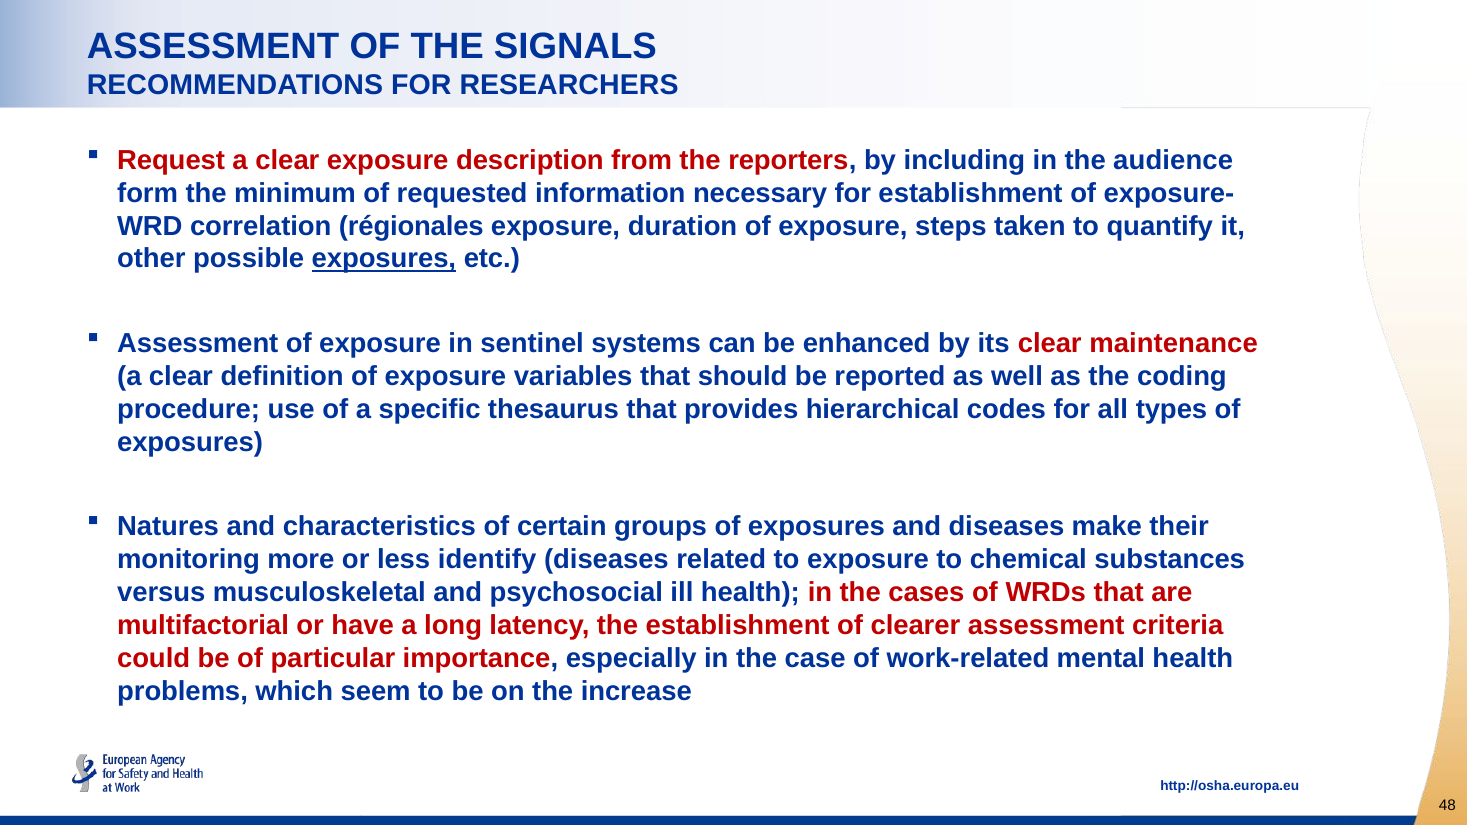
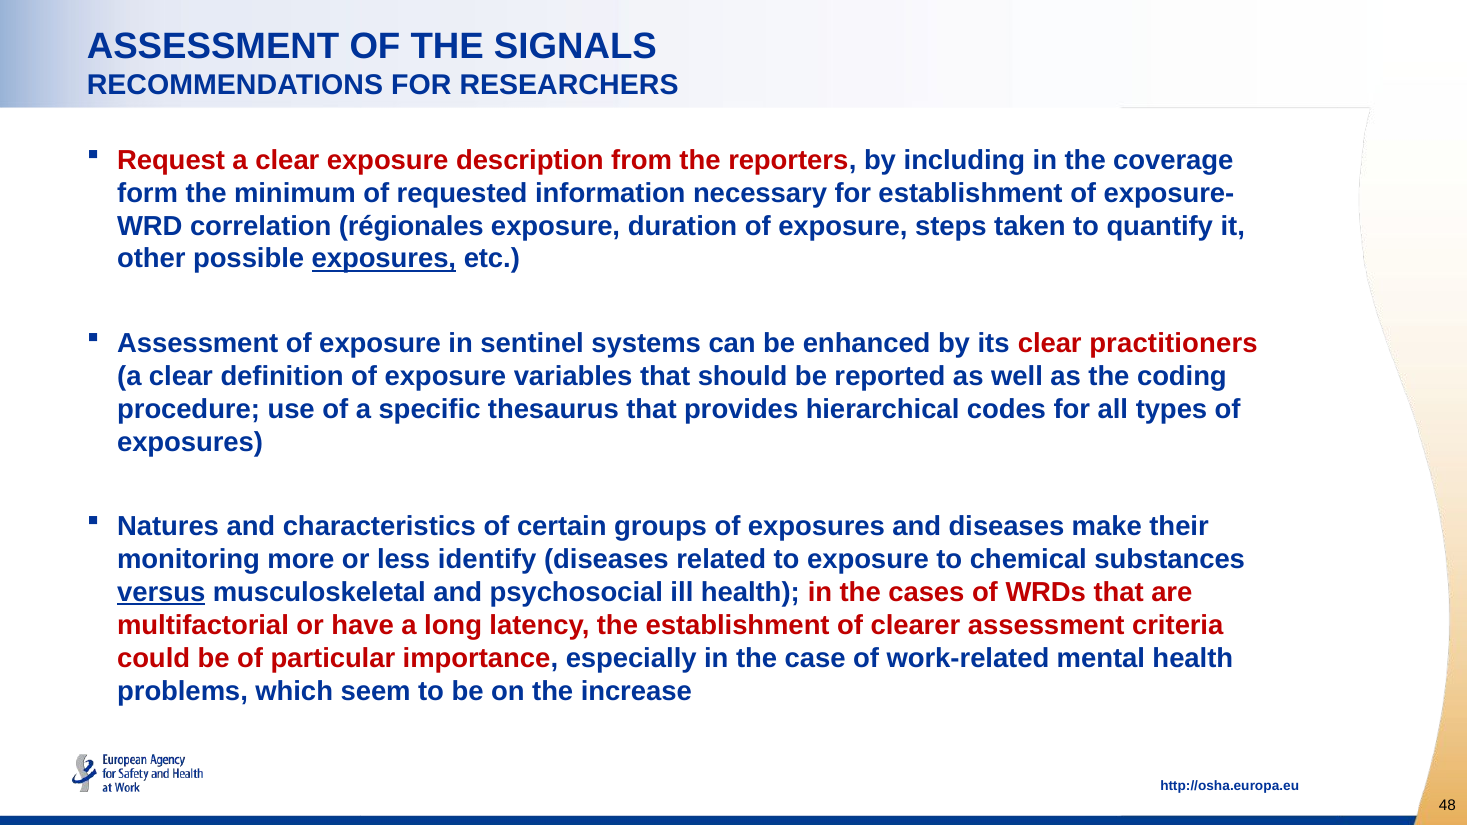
audience: audience -> coverage
maintenance: maintenance -> practitioners
versus underline: none -> present
